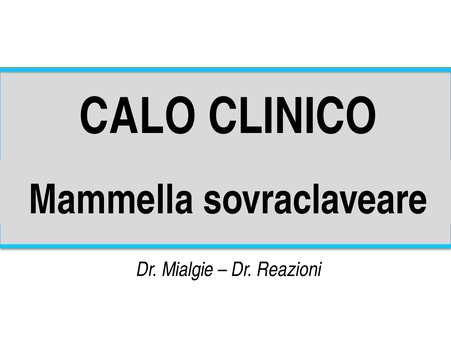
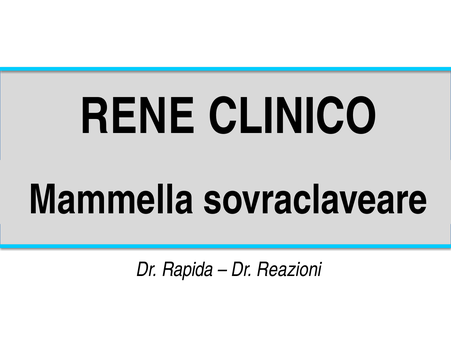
CALO: CALO -> RENE
Mialgie: Mialgie -> Rapida
